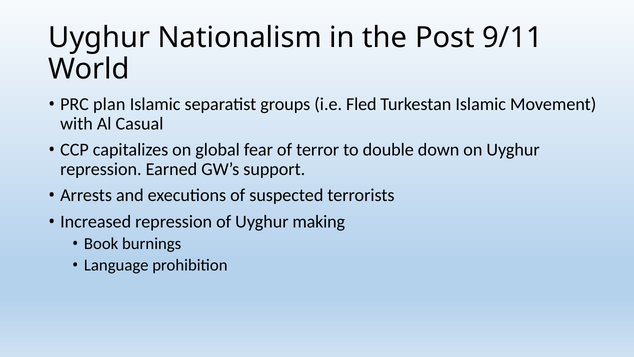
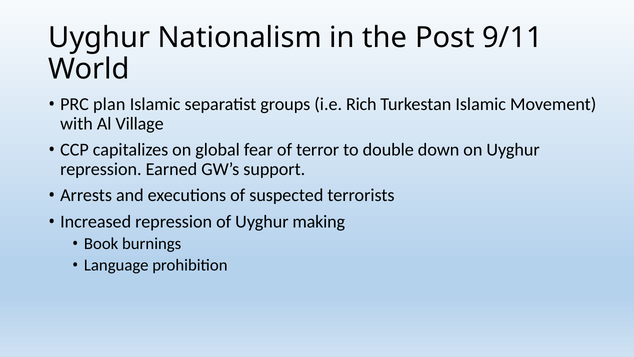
Fled: Fled -> Rich
Casual: Casual -> Village
